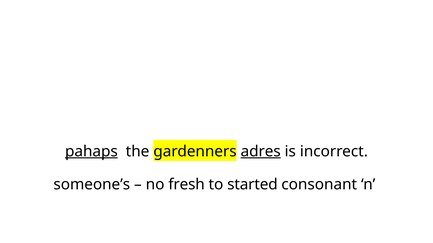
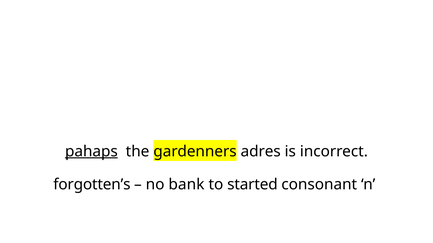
adres underline: present -> none
someone’s: someone’s -> forgotten’s
fresh: fresh -> bank
